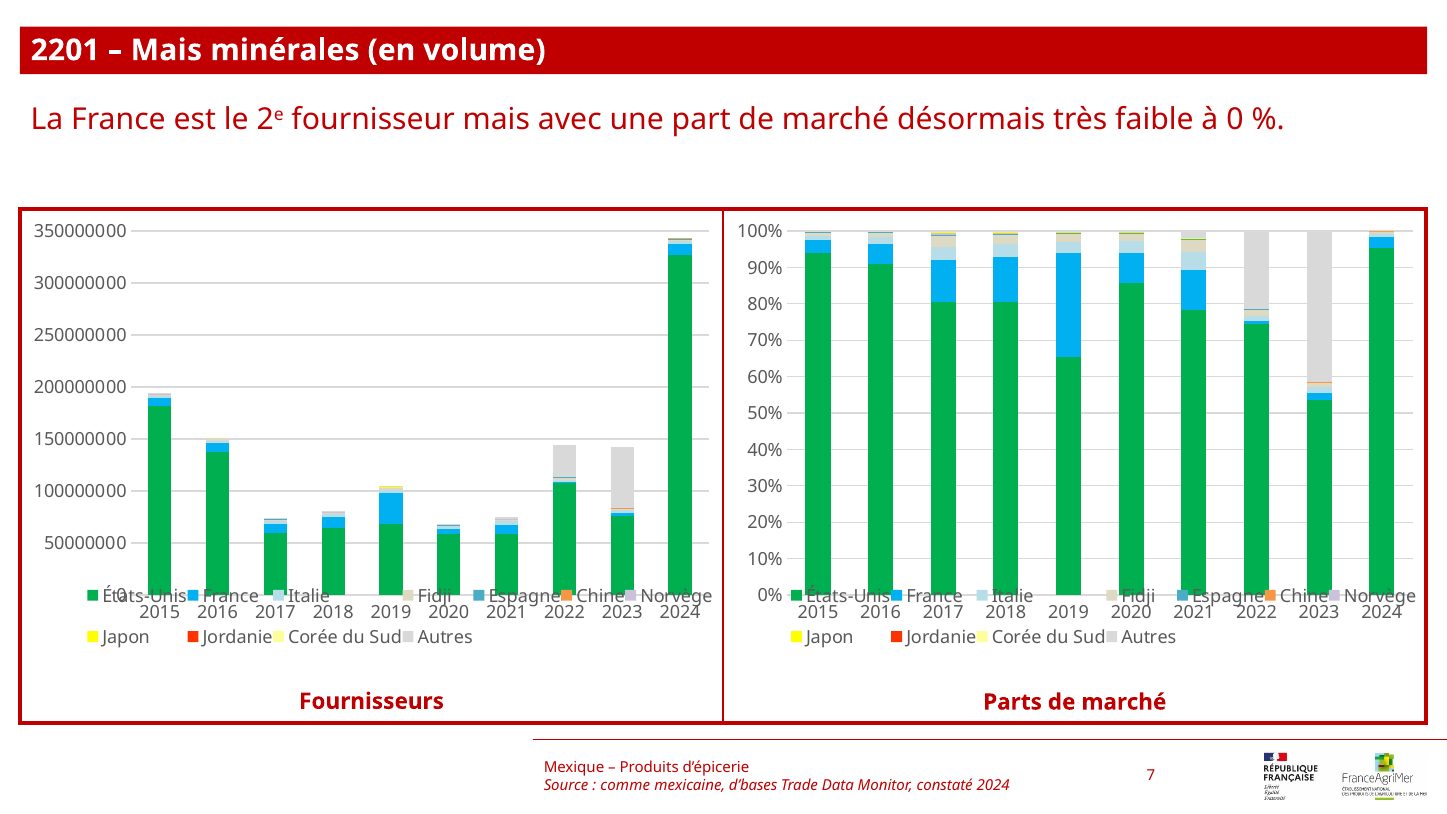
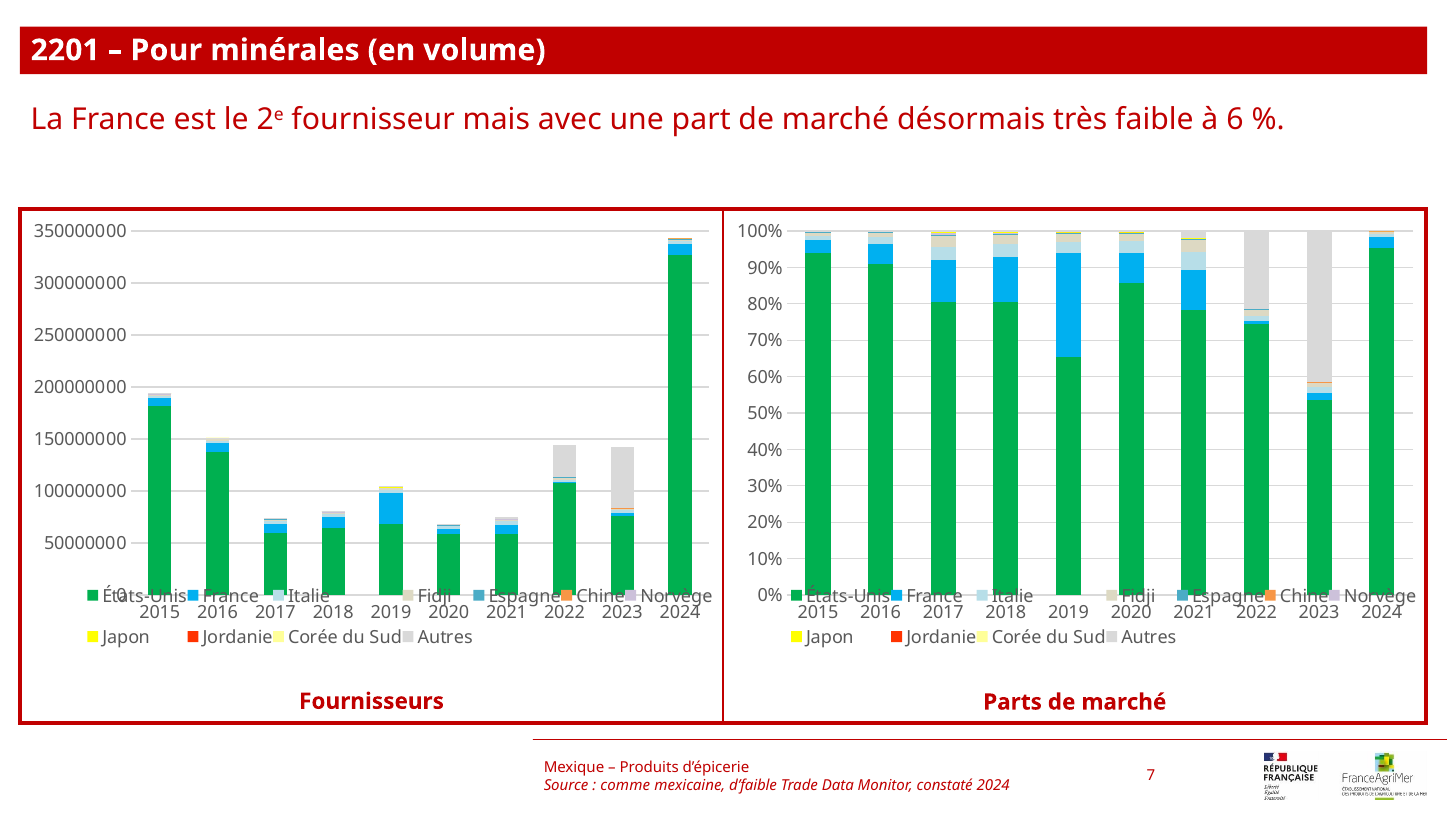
Mais at (166, 50): Mais -> Pour
à 0: 0 -> 6
d’bases: d’bases -> d’faible
